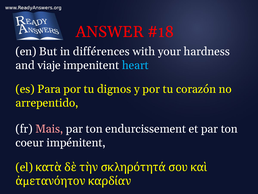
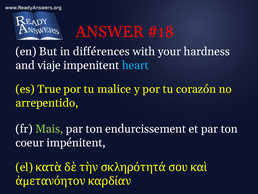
Para: Para -> True
dignos: dignos -> malice
Mais colour: pink -> light green
